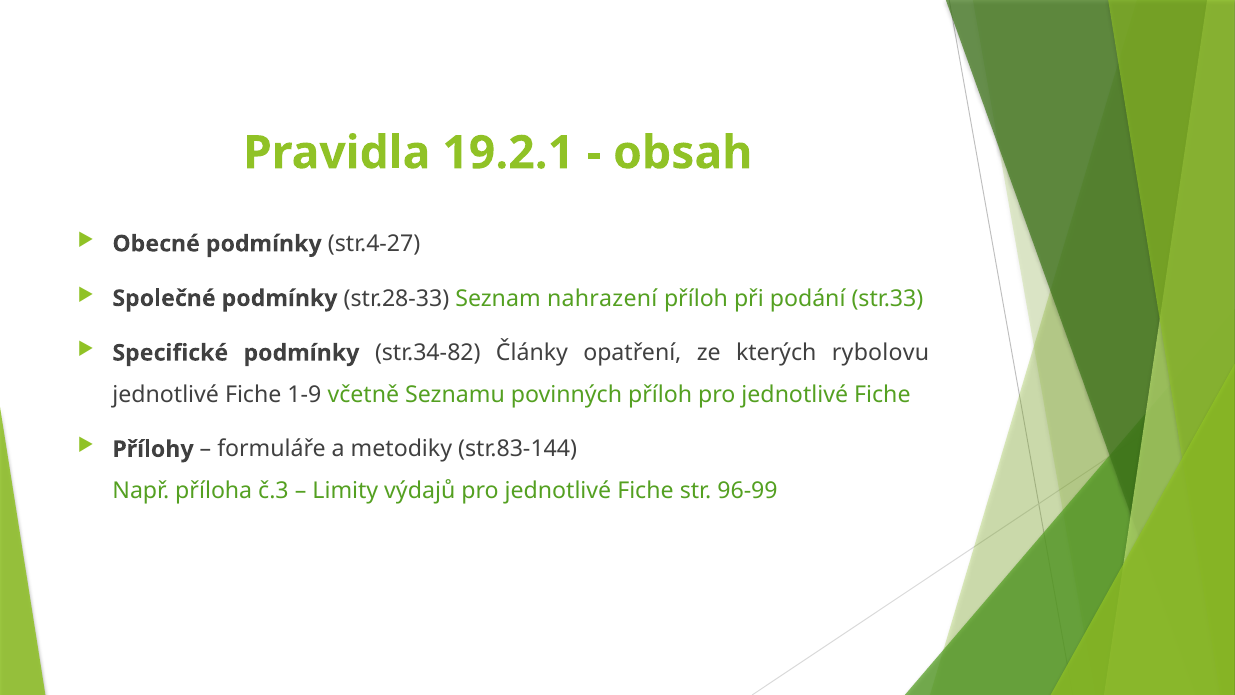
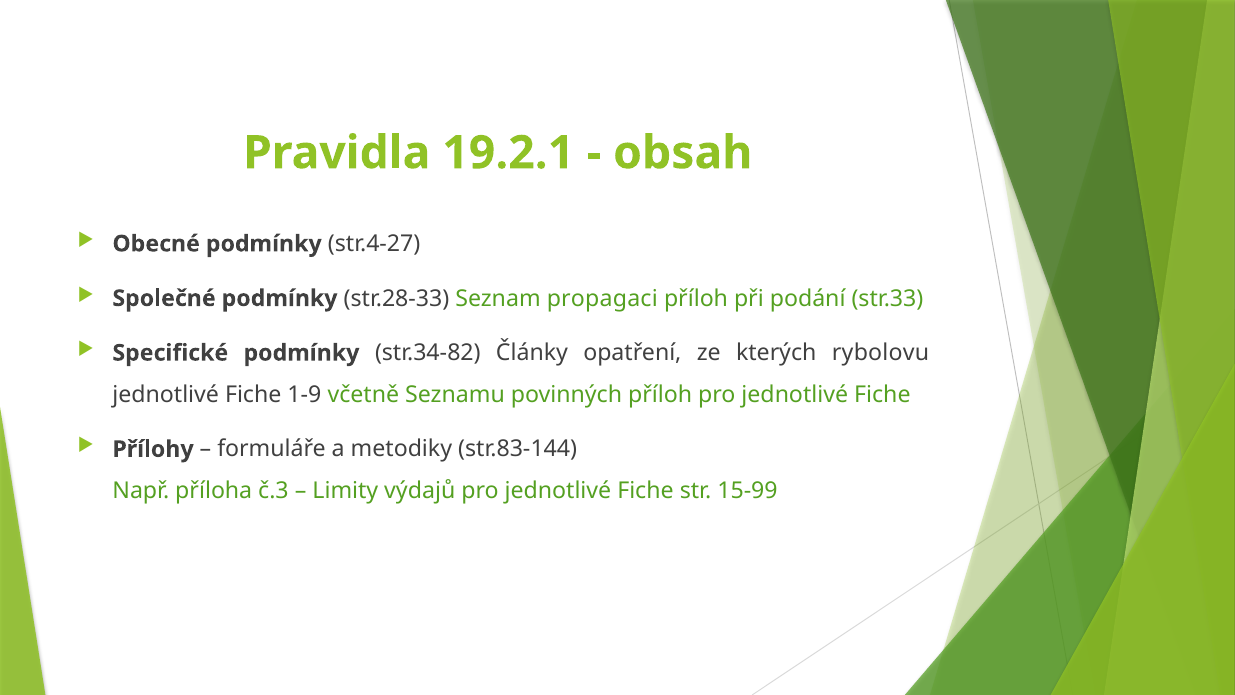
nahrazení: nahrazení -> propagaci
96-99: 96-99 -> 15-99
